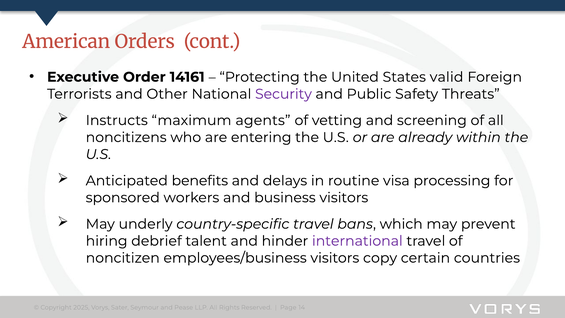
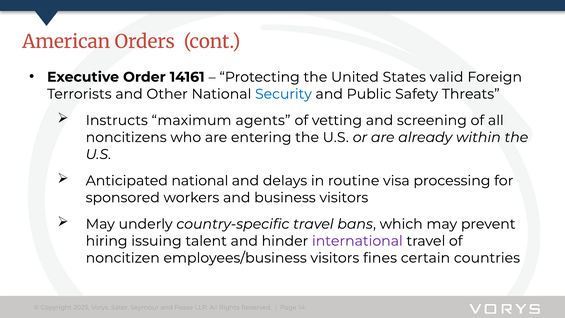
Security colour: purple -> blue
Anticipated benefits: benefits -> national
debrief: debrief -> issuing
copy: copy -> fines
